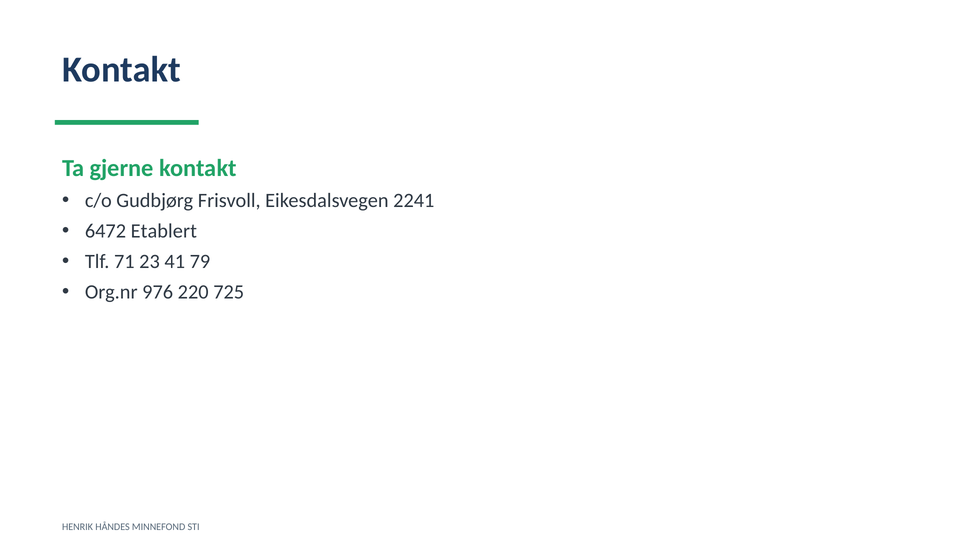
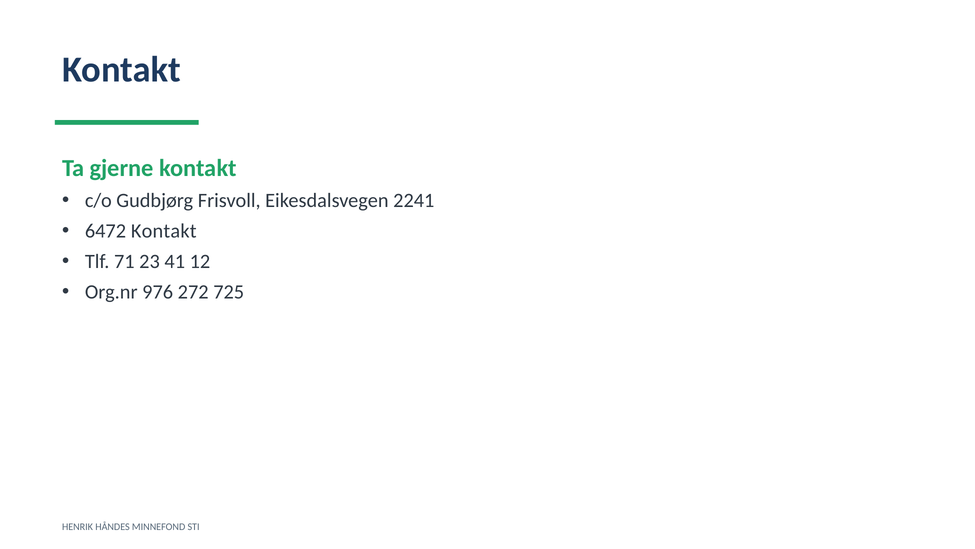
6472 Etablert: Etablert -> Kontakt
79: 79 -> 12
220: 220 -> 272
